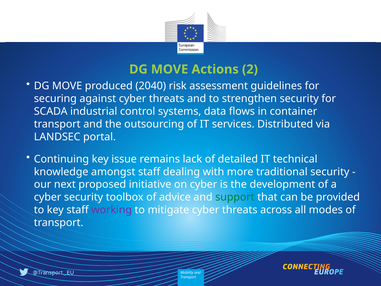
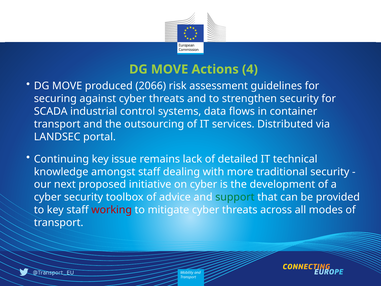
2: 2 -> 4
2040: 2040 -> 2066
working colour: purple -> red
